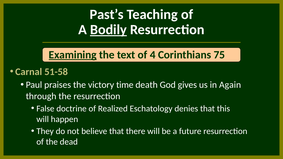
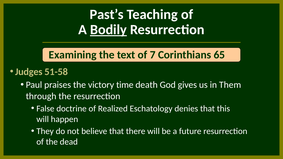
Examining underline: present -> none
4: 4 -> 7
75: 75 -> 65
Carnal: Carnal -> Judges
Again: Again -> Them
